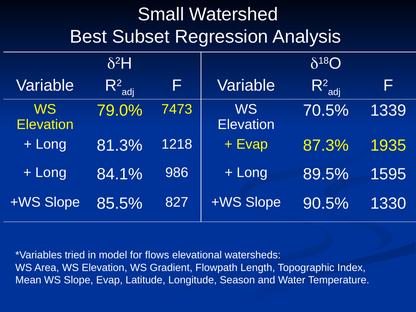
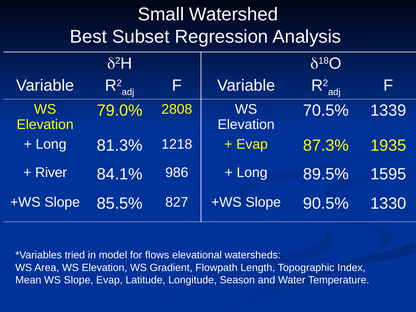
7473: 7473 -> 2808
Long at (51, 173): Long -> River
